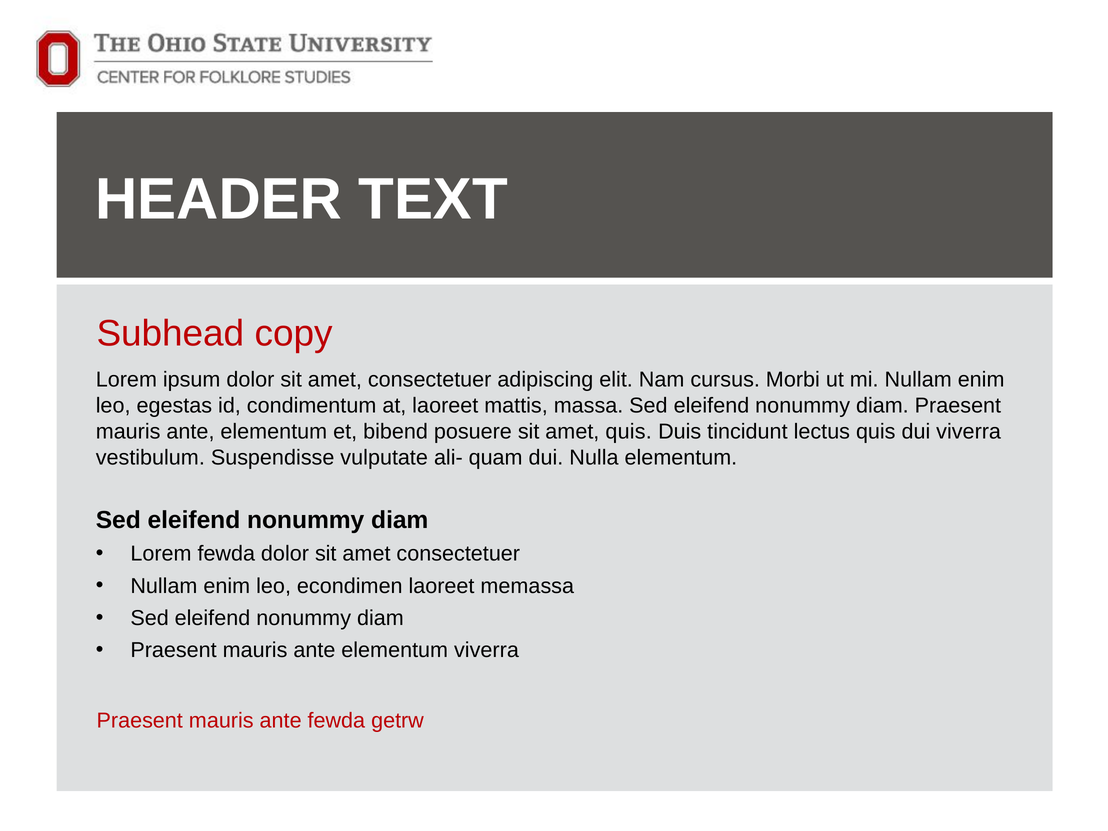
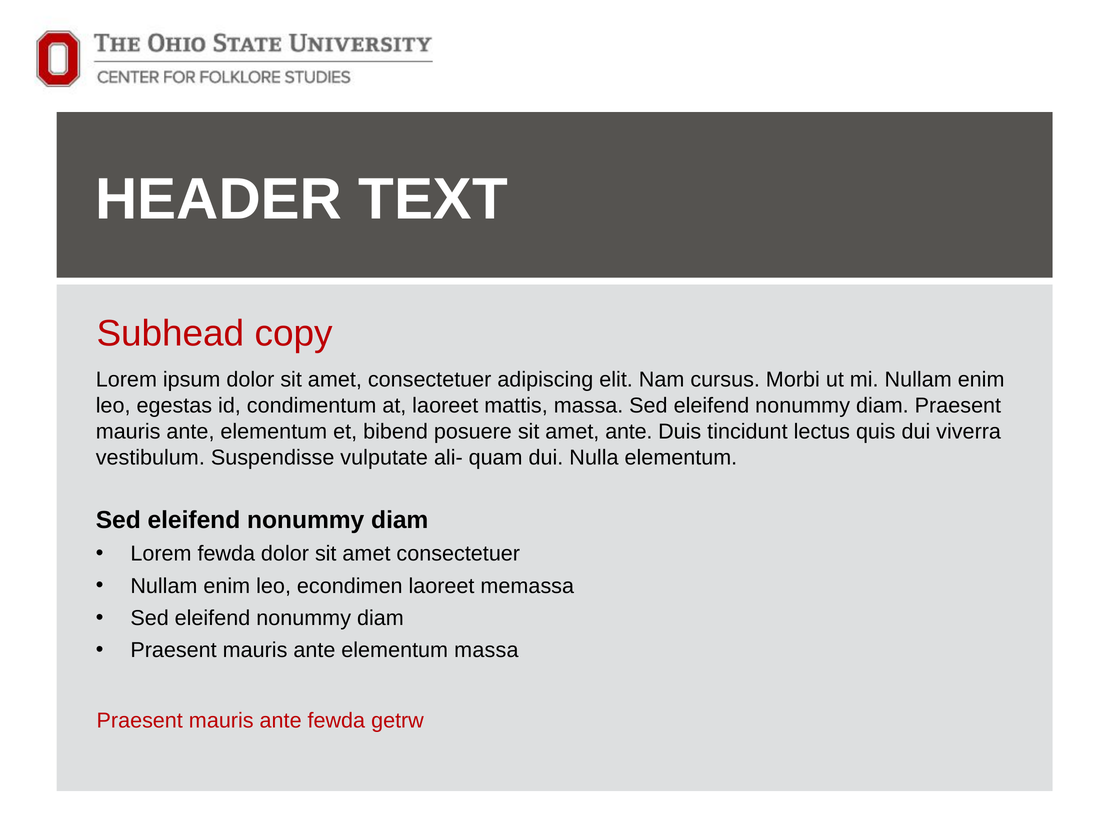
amet quis: quis -> ante
elementum viverra: viverra -> massa
